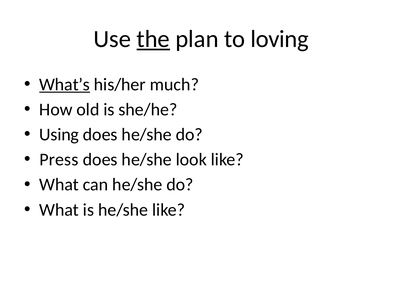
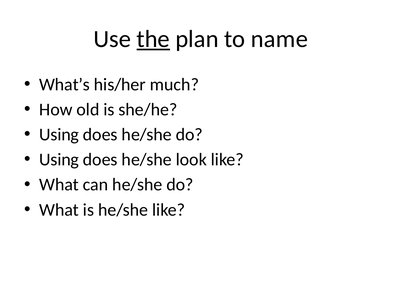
loving: loving -> name
What’s underline: present -> none
Press at (59, 159): Press -> Using
